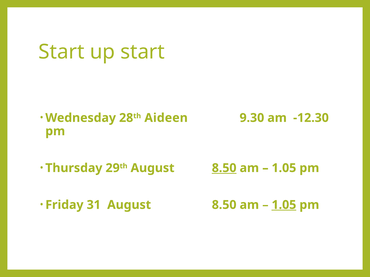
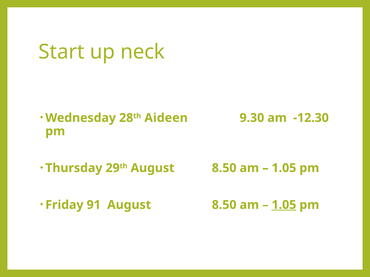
up start: start -> neck
8.50 at (224, 168) underline: present -> none
31: 31 -> 91
